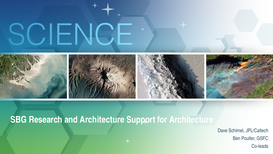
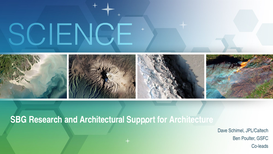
and Architecture: Architecture -> Architectural
